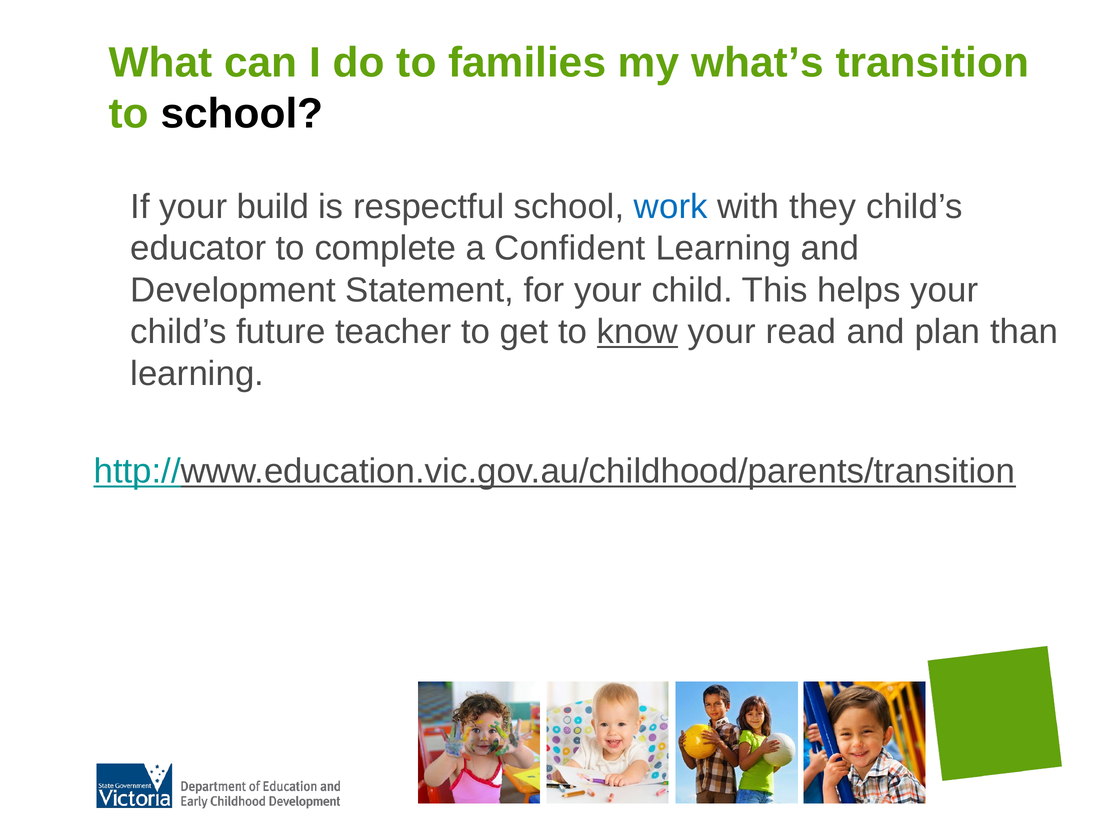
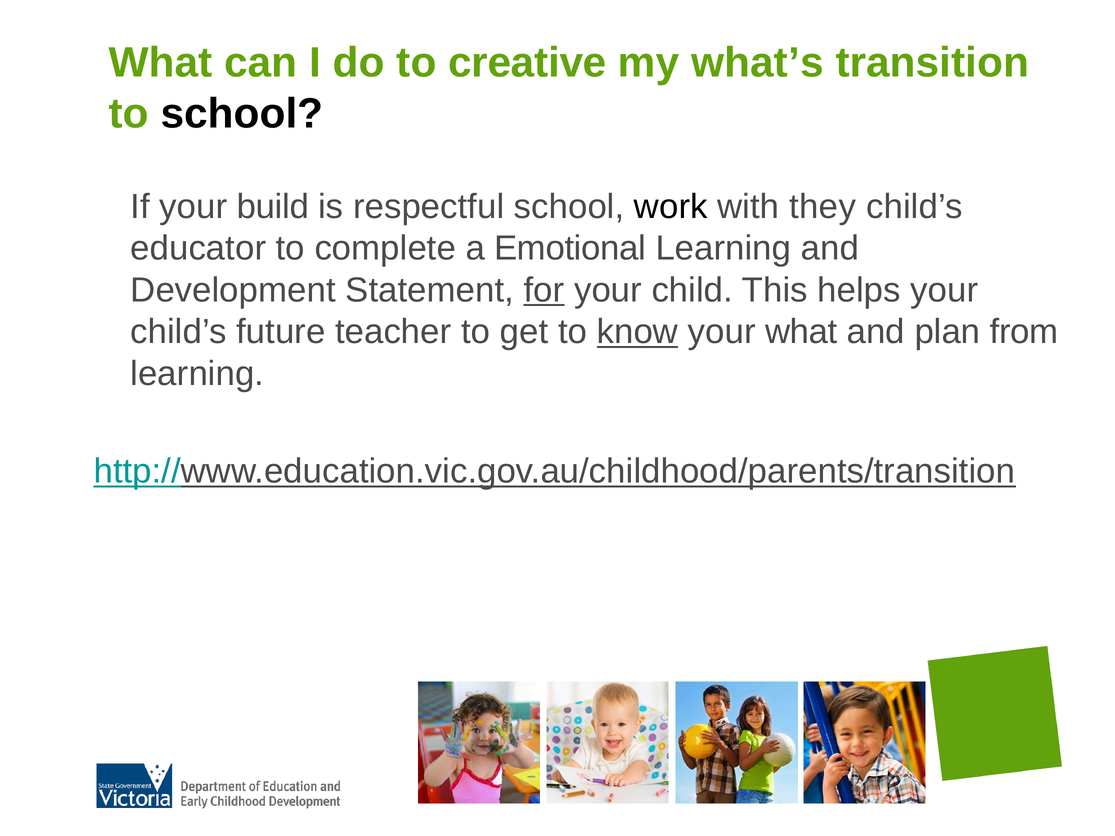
families: families -> creative
work colour: blue -> black
Confident: Confident -> Emotional
for underline: none -> present
your read: read -> what
than: than -> from
